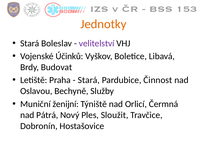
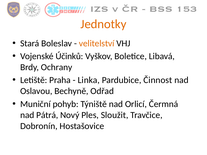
velitelství colour: purple -> orange
Budovat: Budovat -> Ochrany
Stará at (89, 80): Stará -> Linka
Služby: Služby -> Odřad
ženijní: ženijní -> pohyb
